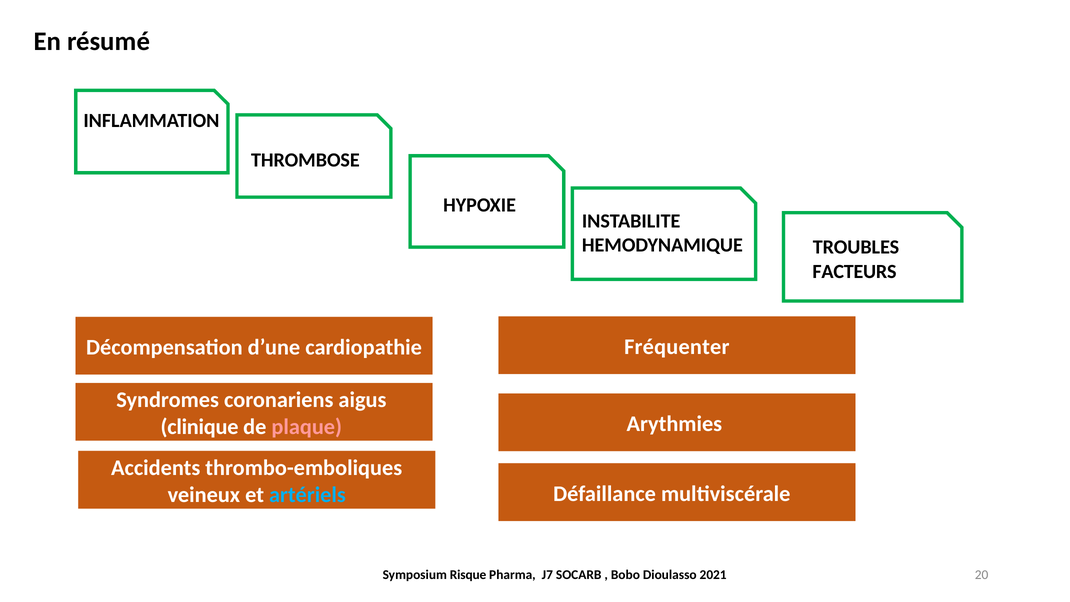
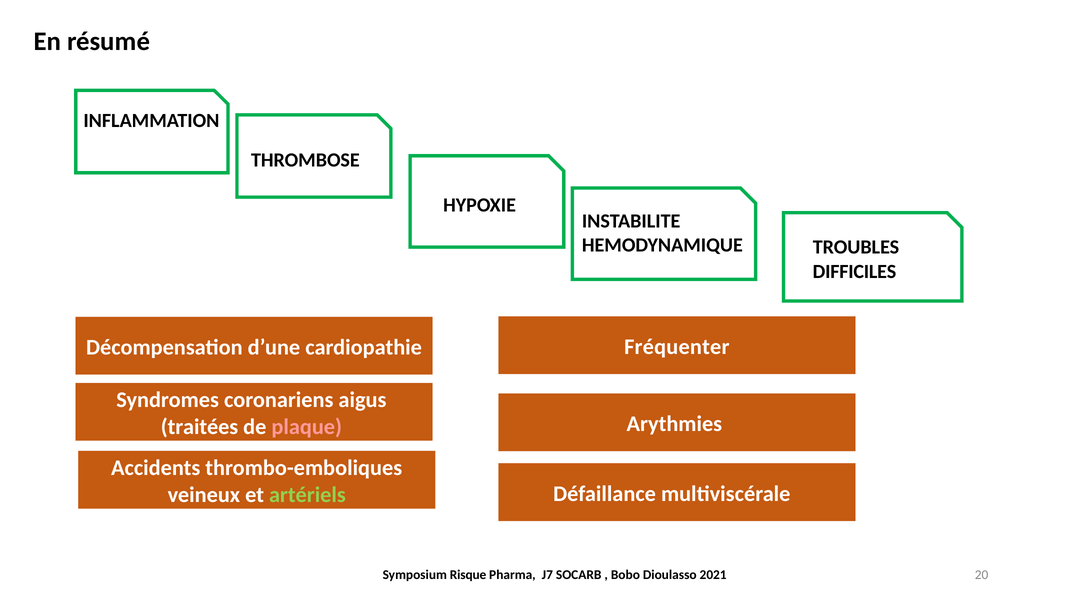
FACTEURS: FACTEURS -> DIFFICILES
clinique: clinique -> traitées
artériels colour: light blue -> light green
